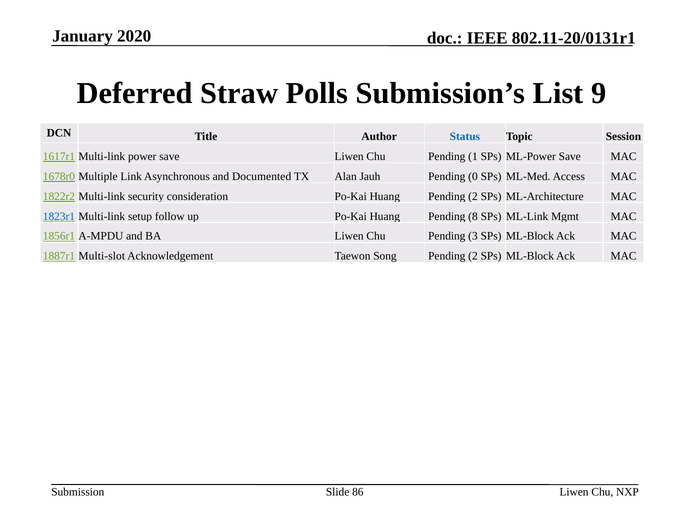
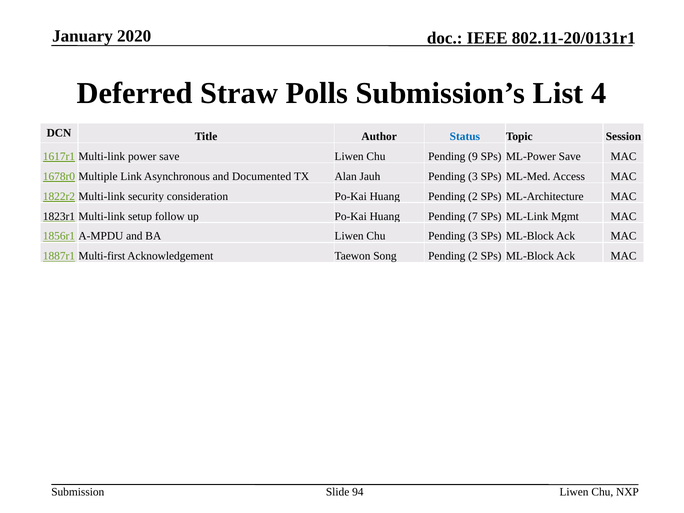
9: 9 -> 4
1: 1 -> 9
Jauh Pending 0: 0 -> 3
1823r1 colour: blue -> black
8: 8 -> 7
Multi-slot: Multi-slot -> Multi-first
86: 86 -> 94
